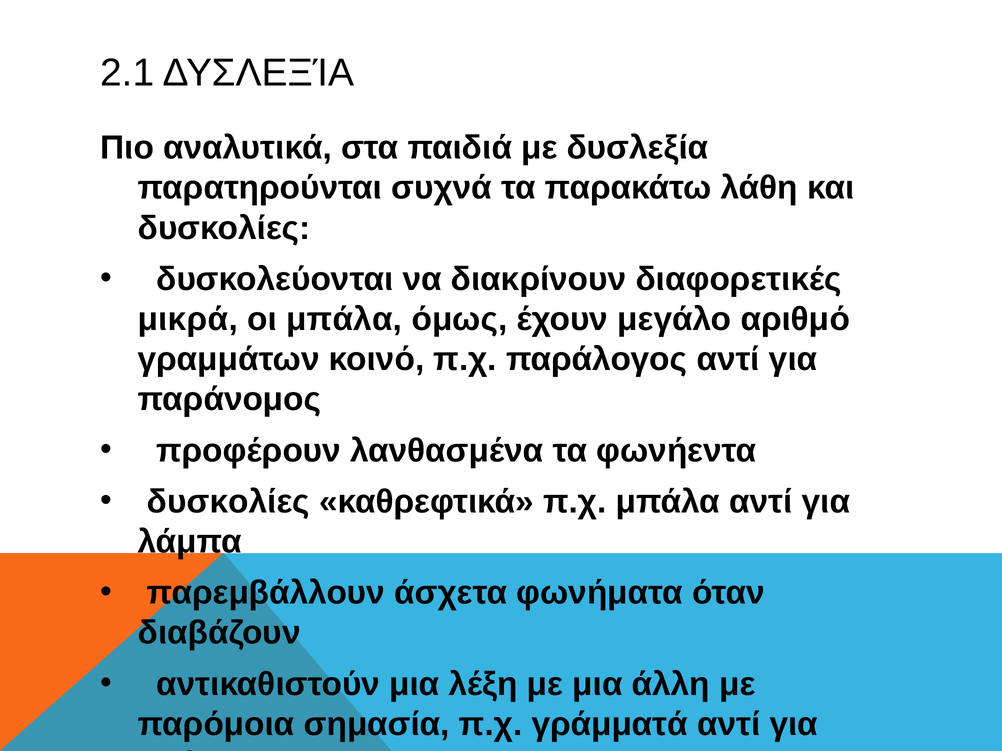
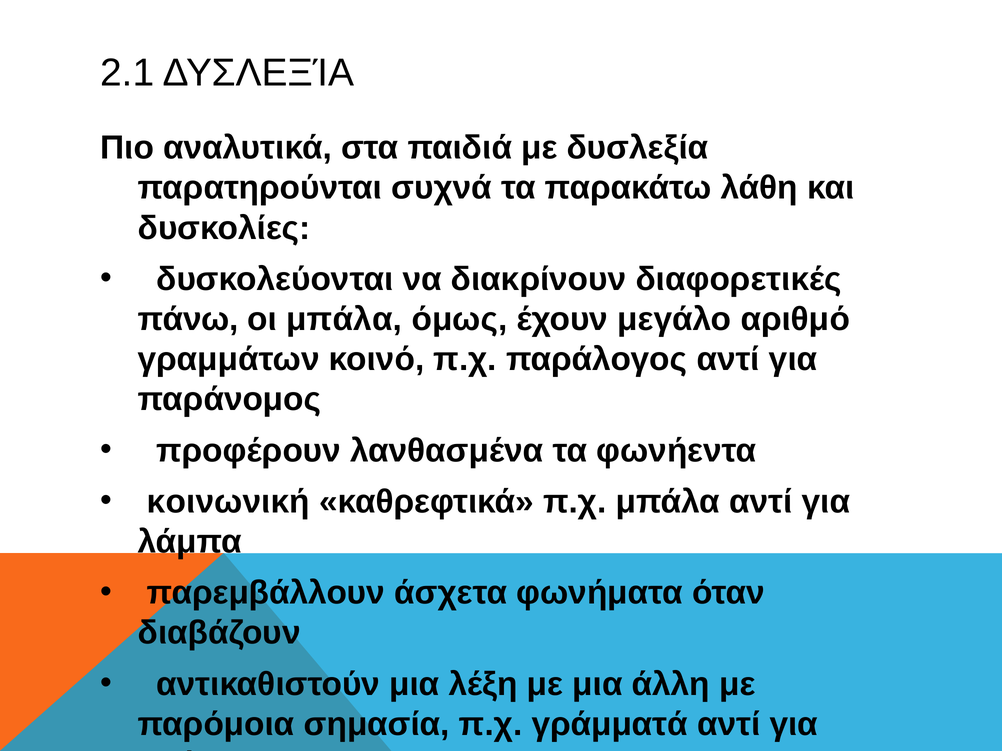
μικρά: μικρά -> πάνω
δυσκολίες at (228, 502): δυσκολίες -> κοινωνική
